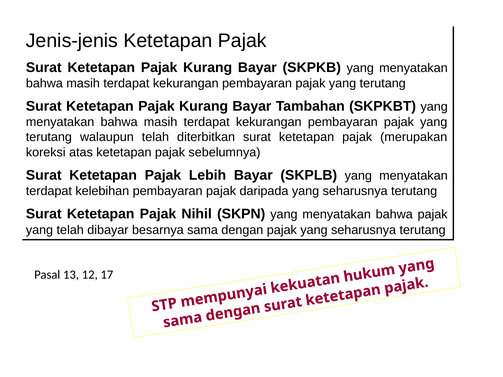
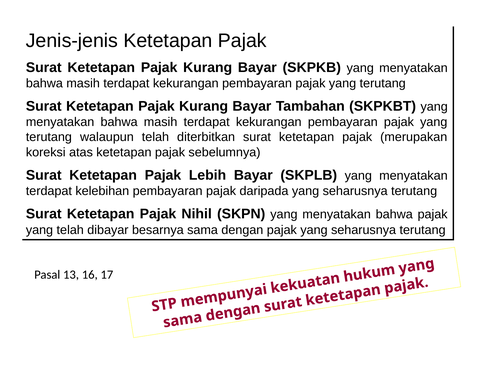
12: 12 -> 16
